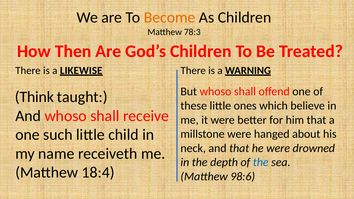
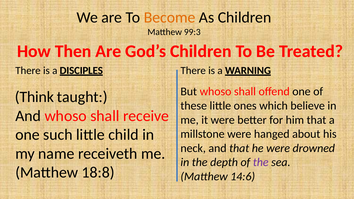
78:3: 78:3 -> 99:3
LIKEWISE: LIKEWISE -> DISCIPLES
the at (261, 162) colour: blue -> purple
18:4: 18:4 -> 18:8
98:6: 98:6 -> 14:6
